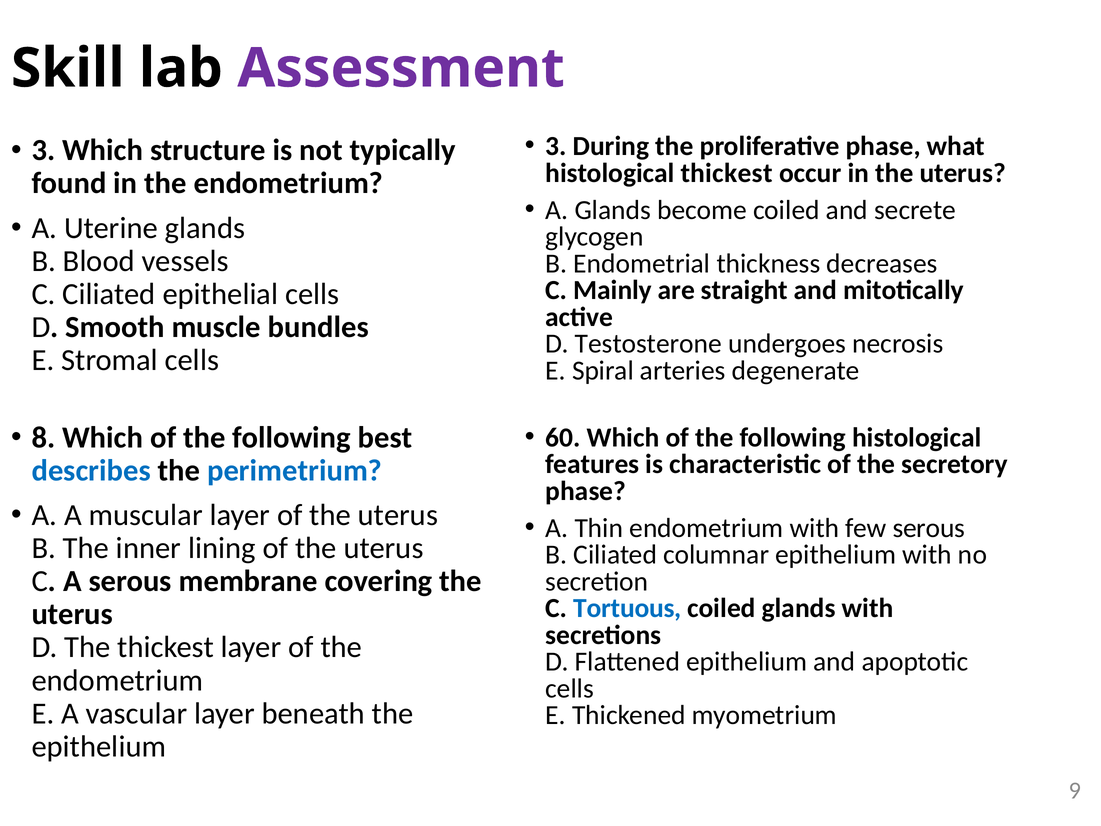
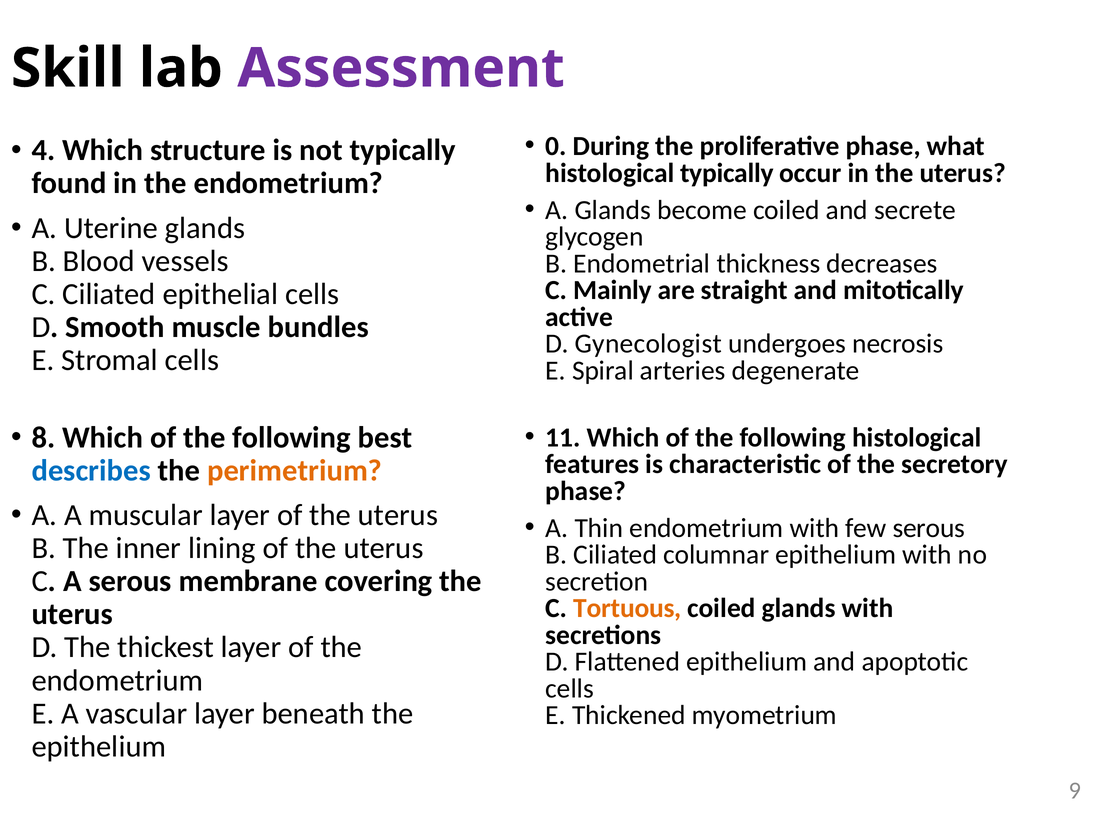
3 at (556, 146): 3 -> 0
3 at (43, 150): 3 -> 4
histological thickest: thickest -> typically
Testosterone: Testosterone -> Gynecologist
60: 60 -> 11
perimetrium colour: blue -> orange
Tortuous colour: blue -> orange
